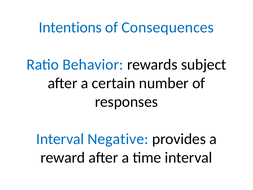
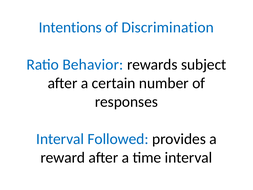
Consequences: Consequences -> Discrimination
Negative: Negative -> Followed
